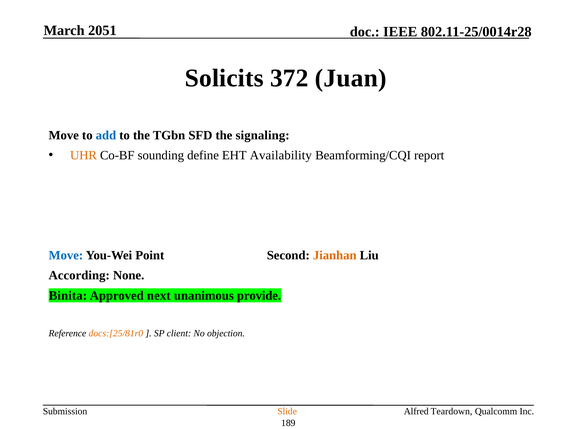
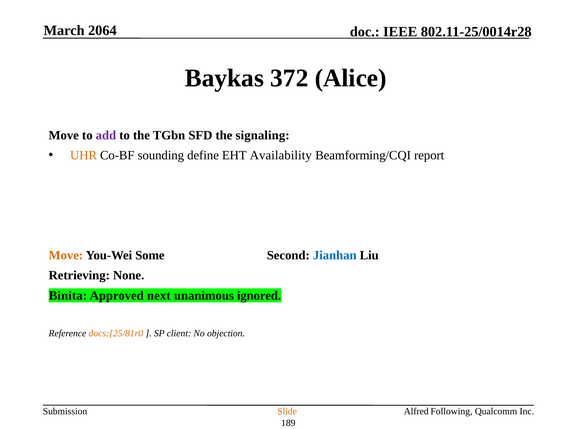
2051: 2051 -> 2064
Solicits: Solicits -> Baykas
Juan: Juan -> Alice
add colour: blue -> purple
Move at (66, 255) colour: blue -> orange
Point: Point -> Some
Jianhan colour: orange -> blue
According: According -> Retrieving
provide: provide -> ignored
Teardown: Teardown -> Following
